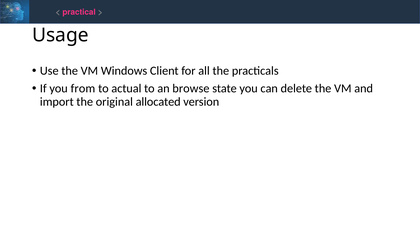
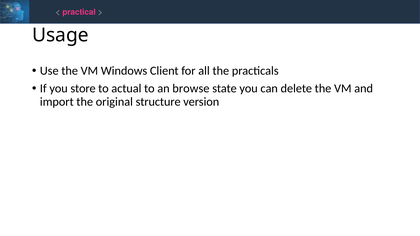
from: from -> store
allocated: allocated -> structure
